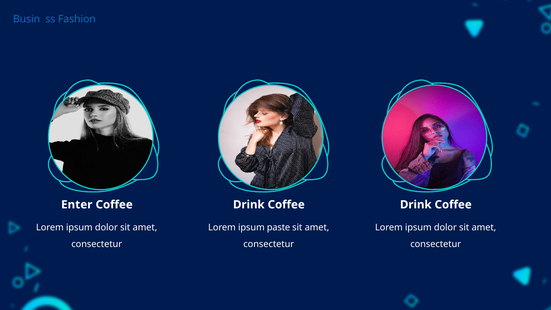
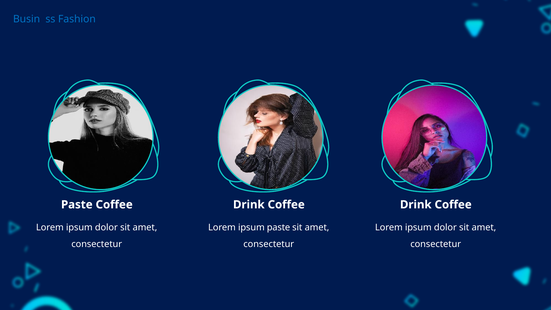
Enter at (77, 205): Enter -> Paste
